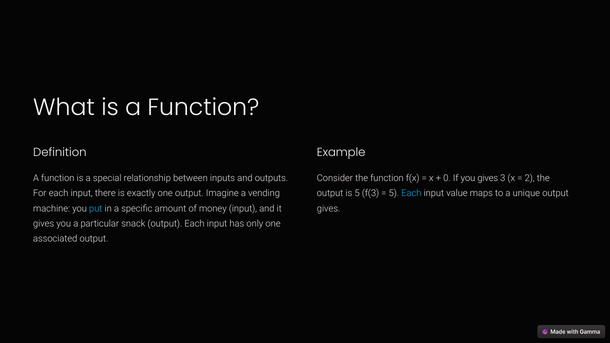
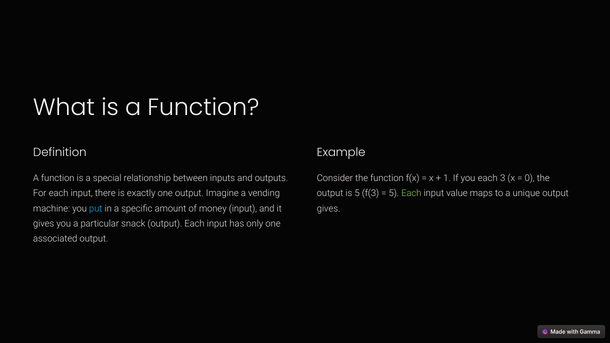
0: 0 -> 1
you gives: gives -> each
2: 2 -> 0
Each at (411, 193) colour: light blue -> light green
